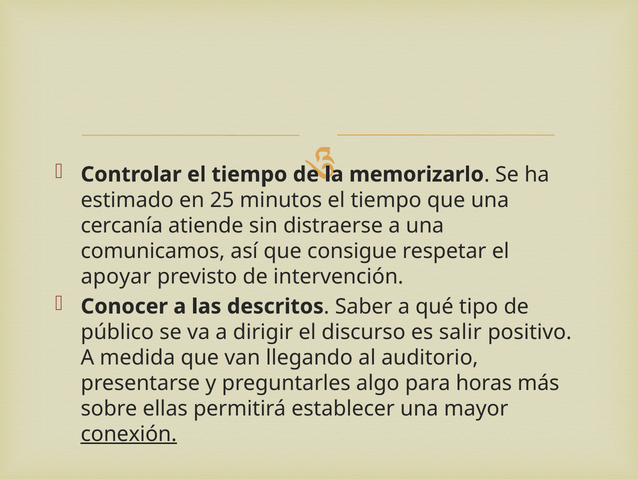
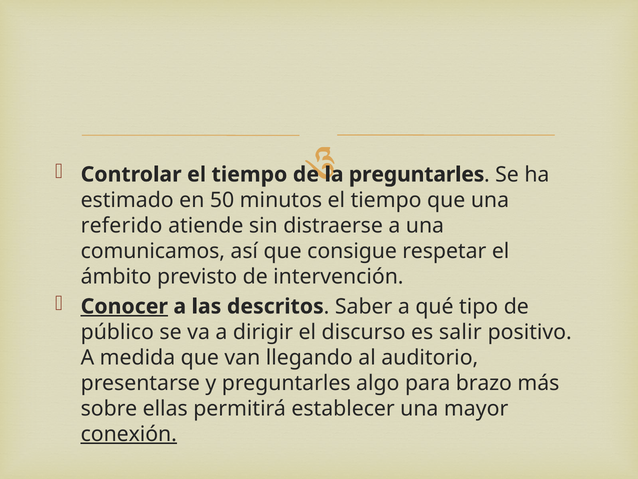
memorizarlo at (417, 174): memorizarlo -> preguntarles
25: 25 -> 50
cercanía: cercanía -> referido
apoyar: apoyar -> ámbito
Conocer underline: none -> present
horas: horas -> brazo
